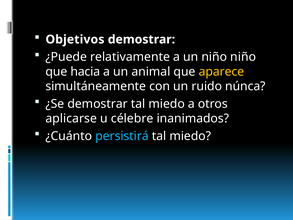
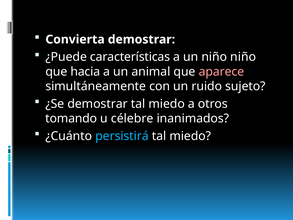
Objetivos: Objetivos -> Convierta
relativamente: relativamente -> características
aparece colour: yellow -> pink
núnca: núnca -> sujeto
aplicarse: aplicarse -> tomando
